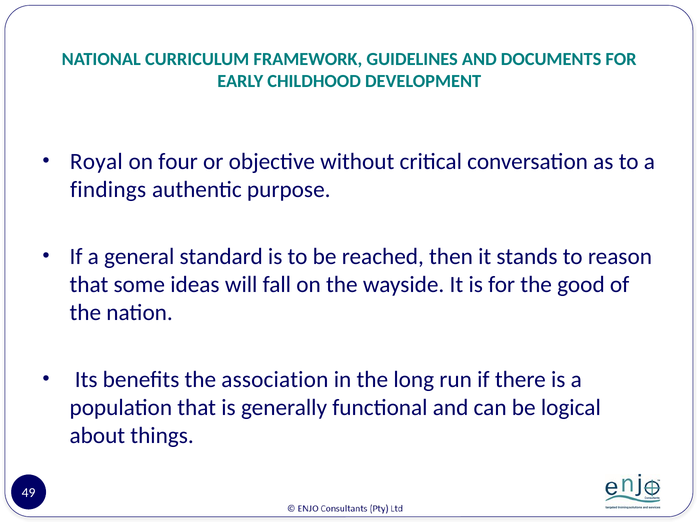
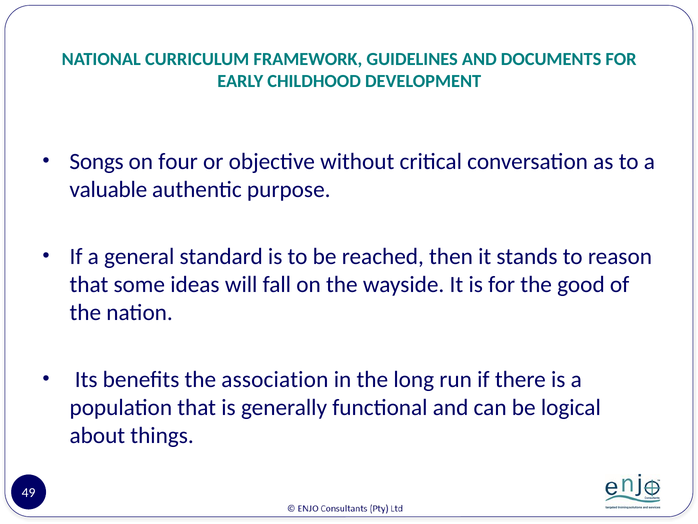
Royal: Royal -> Songs
findings: findings -> valuable
